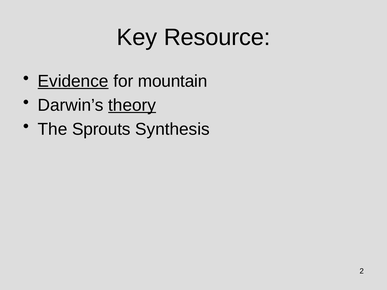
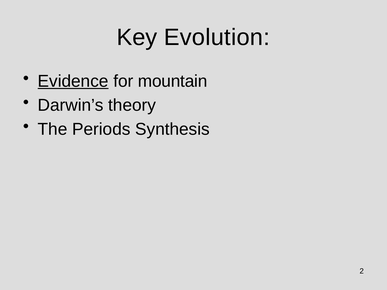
Resource: Resource -> Evolution
theory underline: present -> none
Sprouts: Sprouts -> Periods
